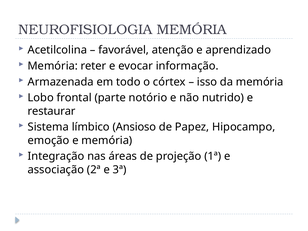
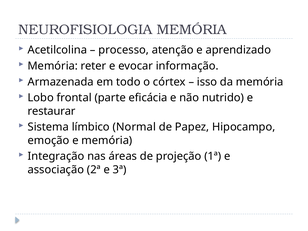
favorável: favorável -> processo
notório: notório -> eficácia
Ansioso: Ansioso -> Normal
